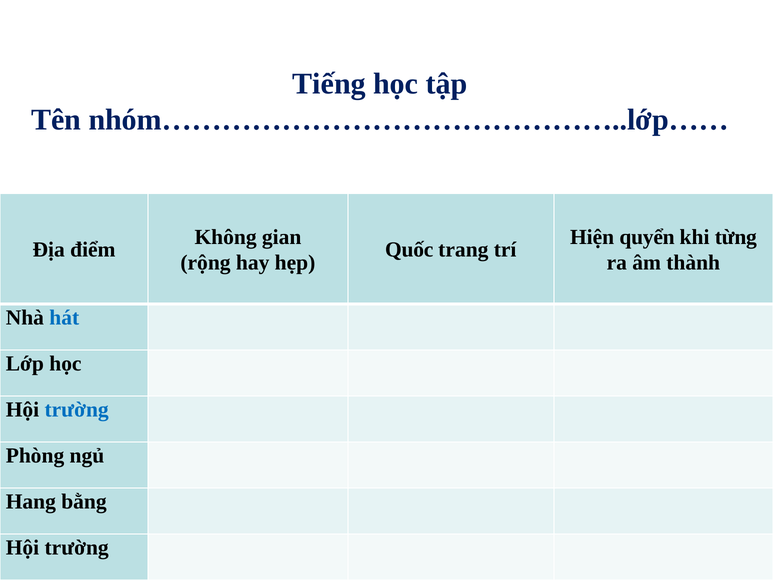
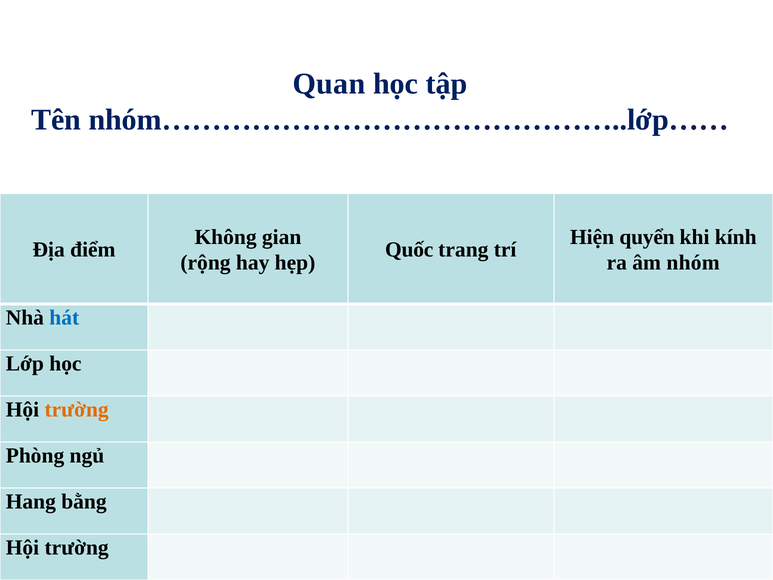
Tiếng: Tiếng -> Quan
từng: từng -> kính
thành: thành -> nhóm
trường at (77, 410) colour: blue -> orange
